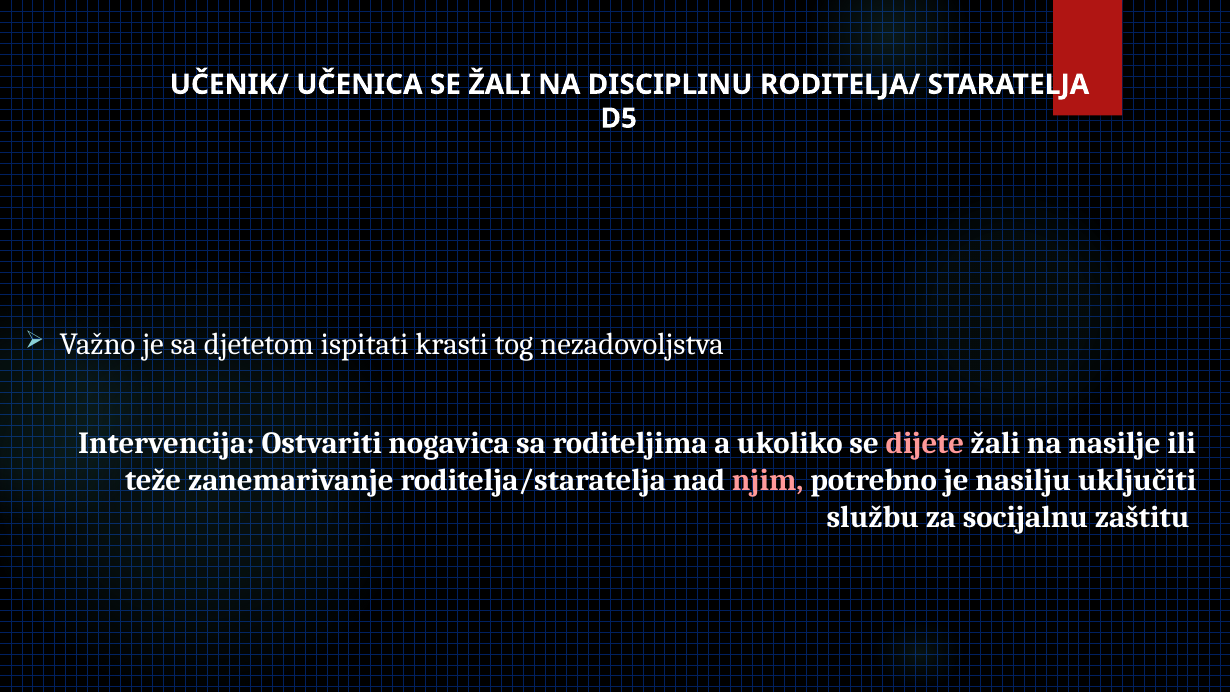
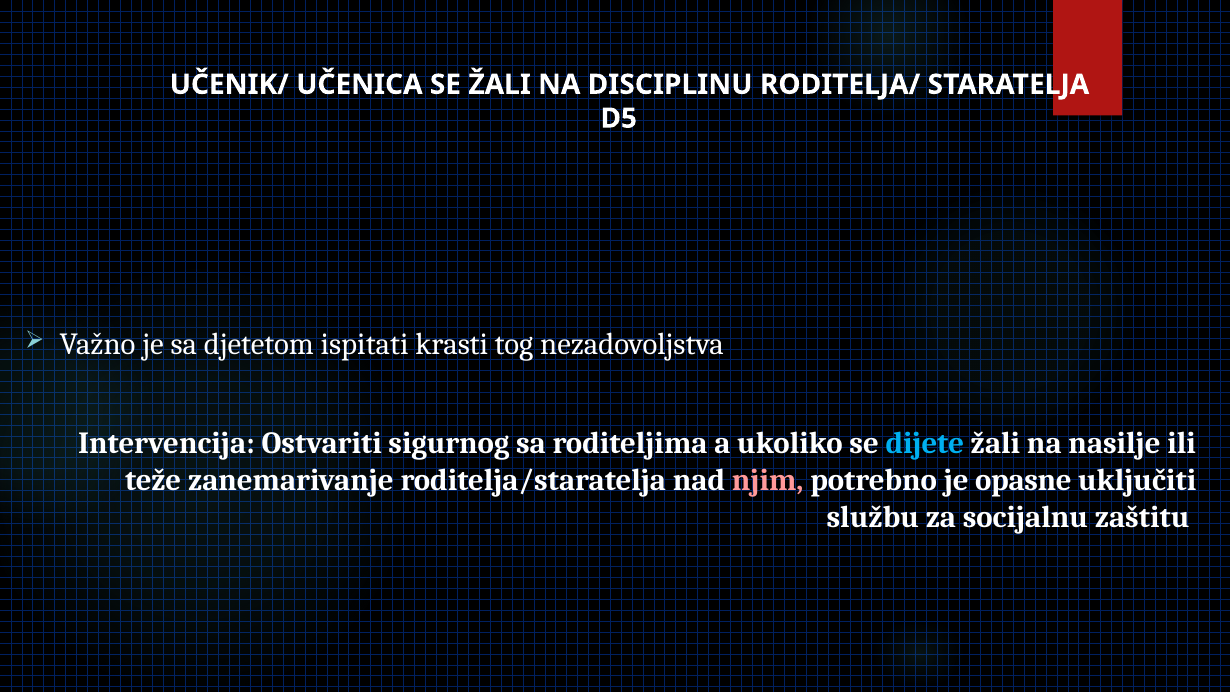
nogavica: nogavica -> sigurnog
dijete colour: pink -> light blue
nasilju: nasilju -> opasne
